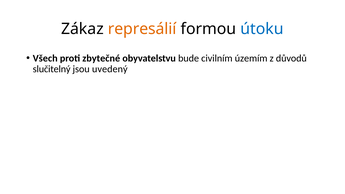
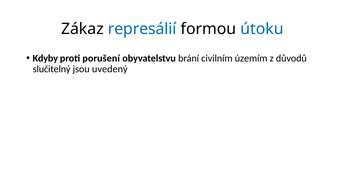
represálií colour: orange -> blue
Všech: Všech -> Kdyby
zbytečné: zbytečné -> porušení
bude: bude -> brání
